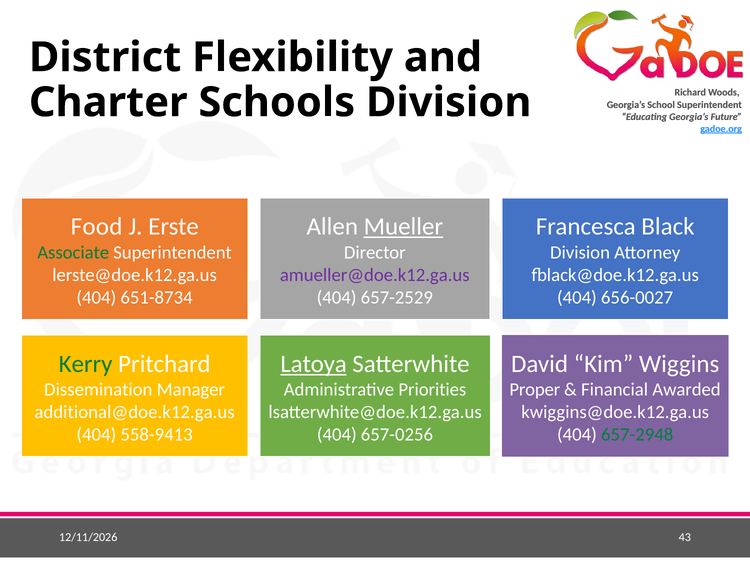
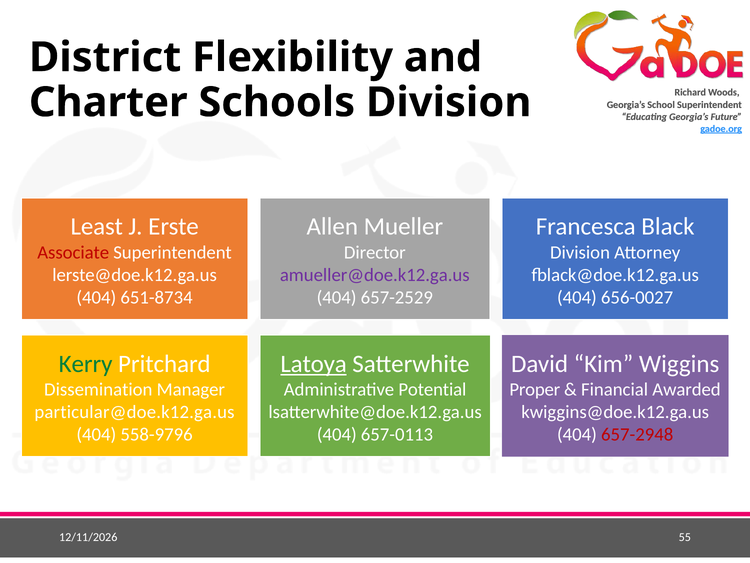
Food: Food -> Least
Mueller underline: present -> none
Associate colour: green -> red
Priorities: Priorities -> Potential
additional@doe.k12.ga.us: additional@doe.k12.ga.us -> particular@doe.k12.ga.us
558-9413: 558-9413 -> 558-9796
657-0256: 657-0256 -> 657-0113
657-2948 colour: green -> red
43: 43 -> 55
